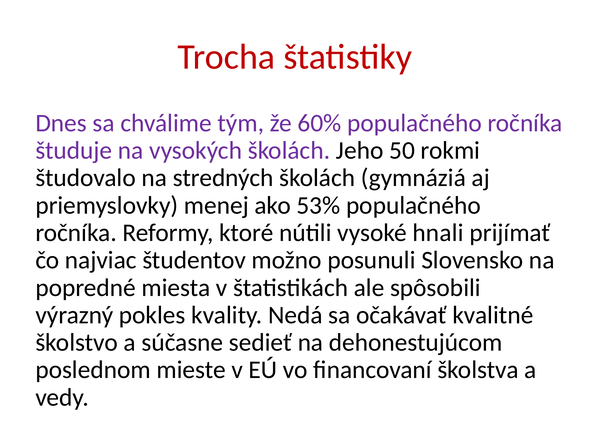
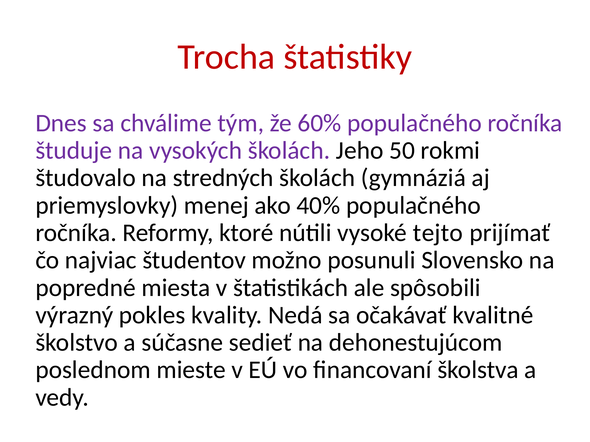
53%: 53% -> 40%
hnali: hnali -> tejto
